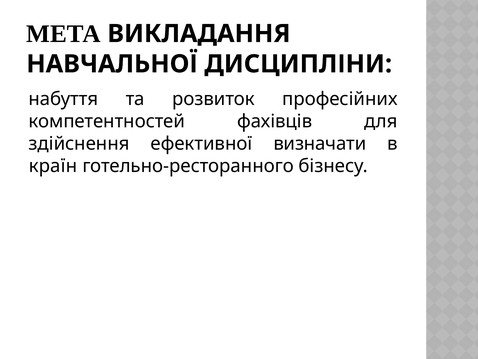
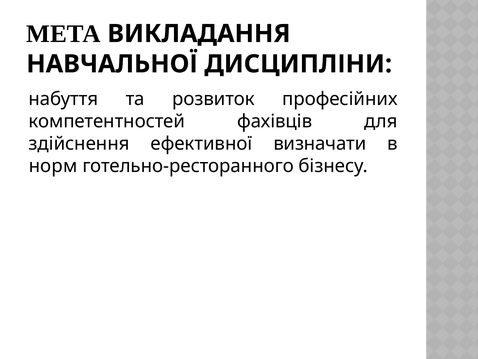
країн: країн -> норм
